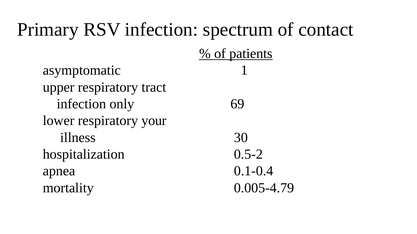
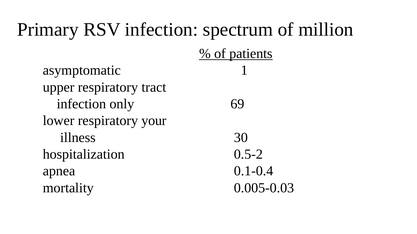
contact: contact -> million
0.005-4.79: 0.005-4.79 -> 0.005-0.03
